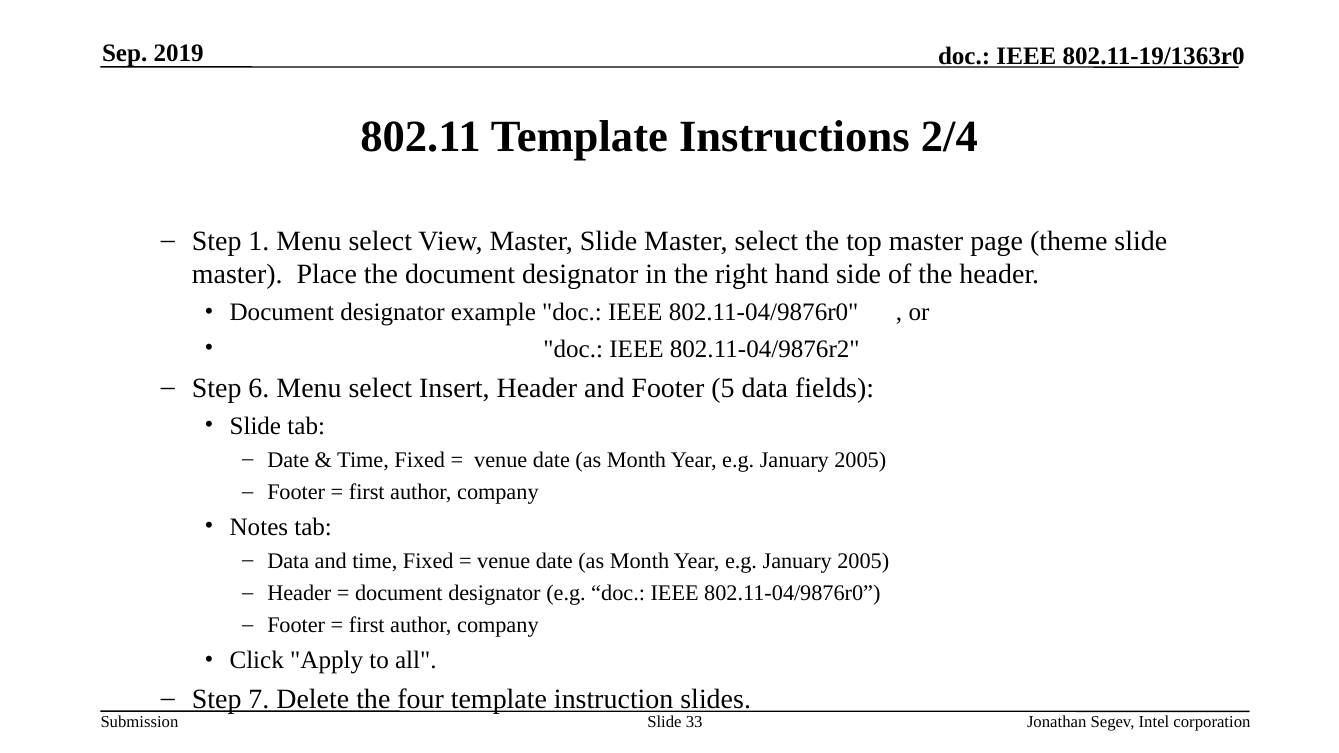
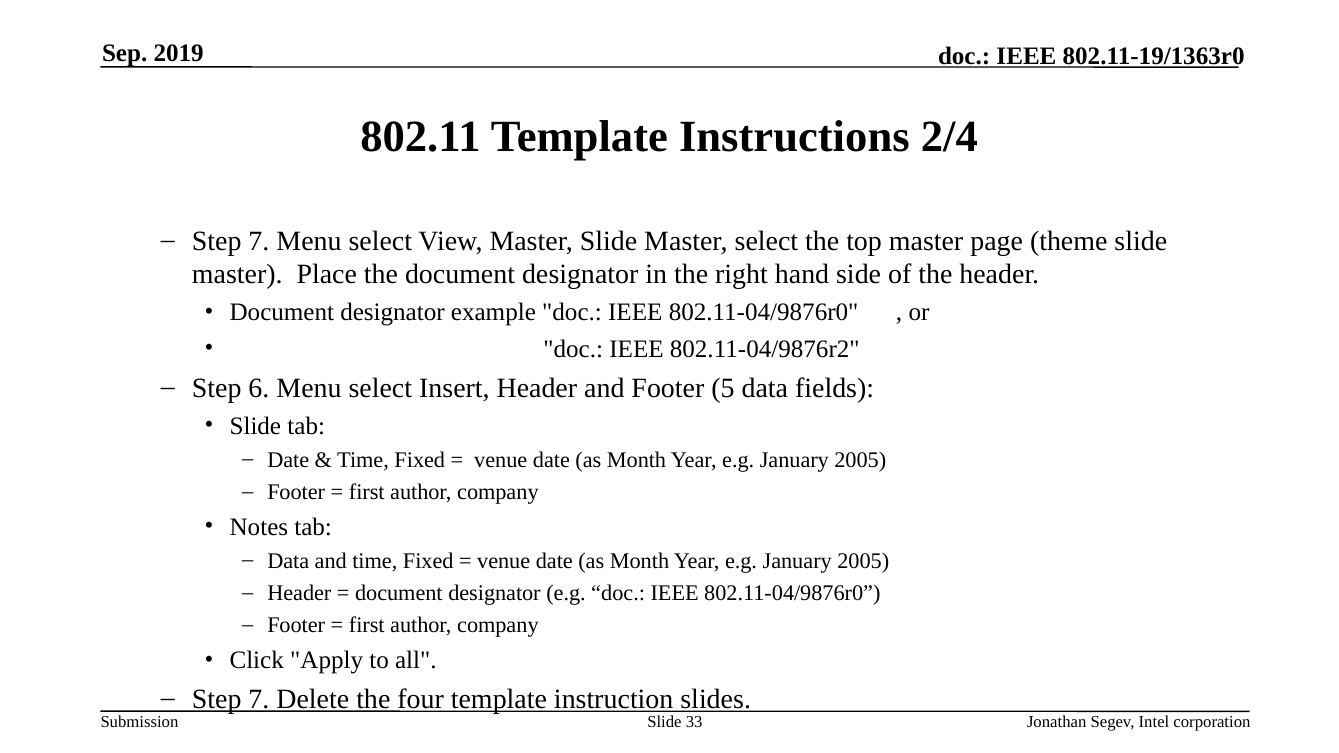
1 at (259, 241): 1 -> 7
